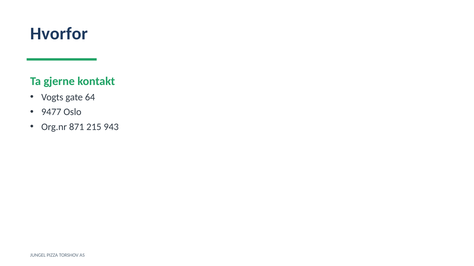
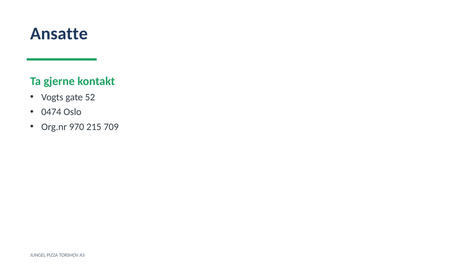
Hvorfor: Hvorfor -> Ansatte
64: 64 -> 52
9477: 9477 -> 0474
871: 871 -> 970
943: 943 -> 709
